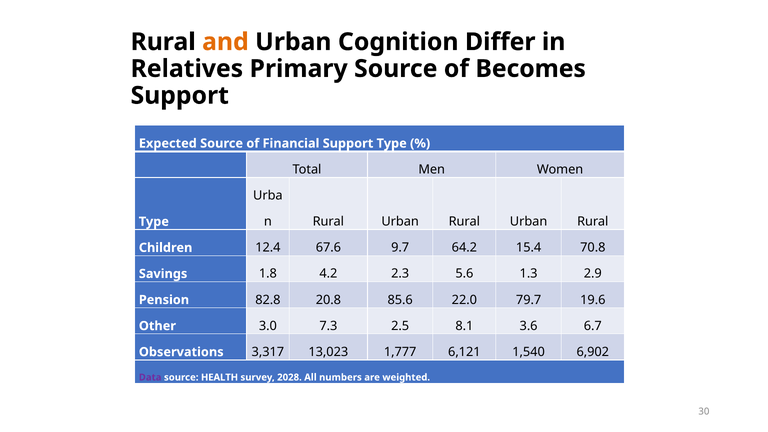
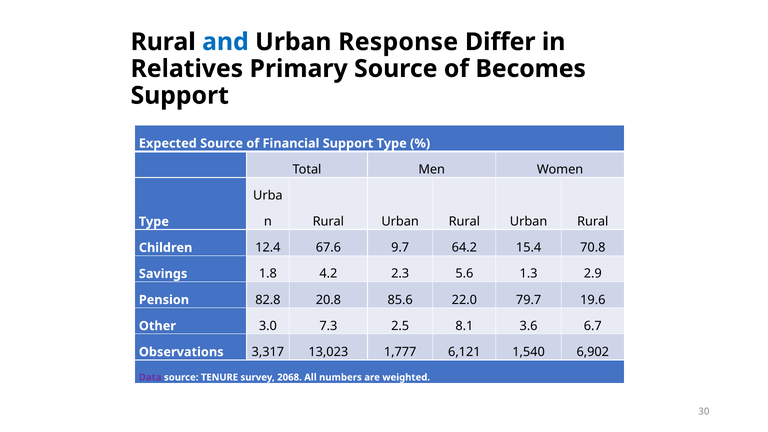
and colour: orange -> blue
Cognition: Cognition -> Response
HEALTH: HEALTH -> TENURE
2028: 2028 -> 2068
